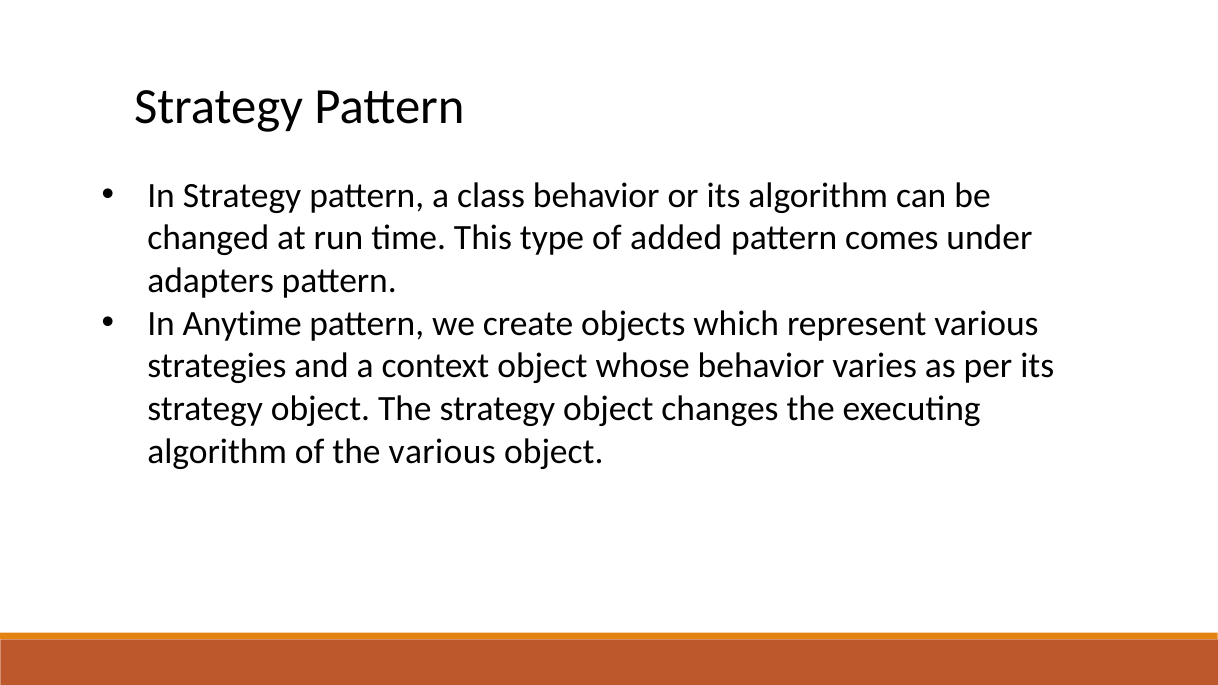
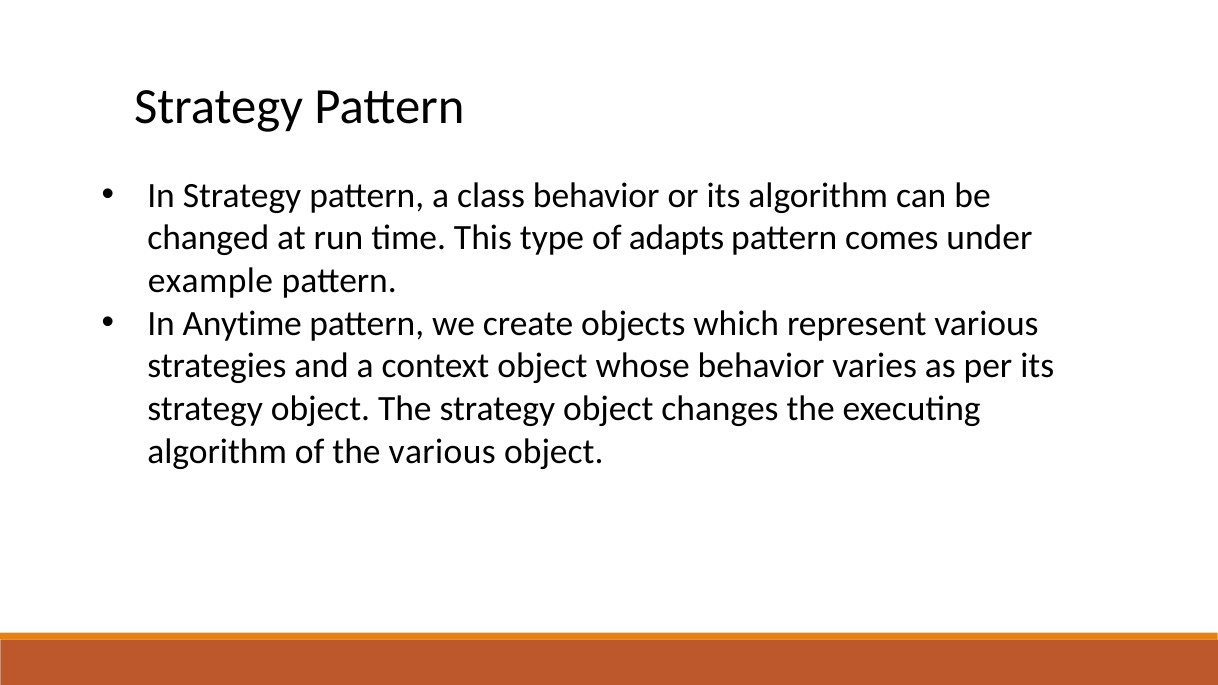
added: added -> adapts
adapters: adapters -> example
